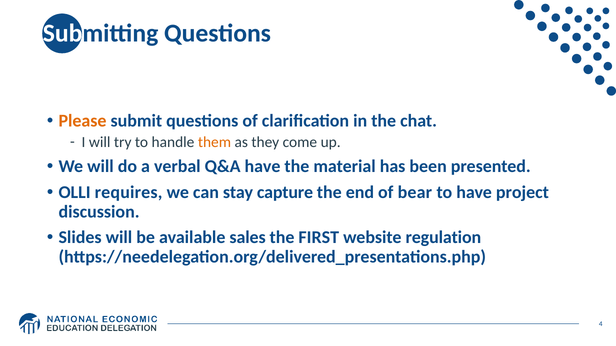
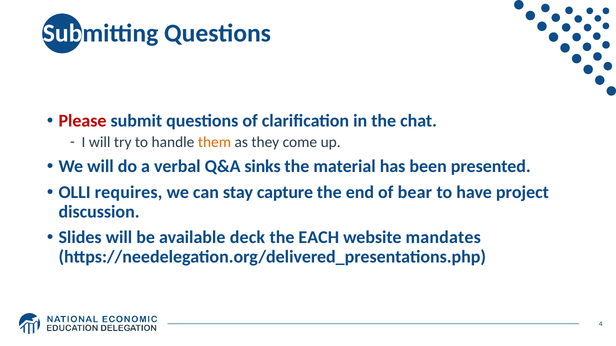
Please colour: orange -> red
Q&A have: have -> sinks
sales: sales -> deck
FIRST: FIRST -> EACH
regulation: regulation -> mandates
